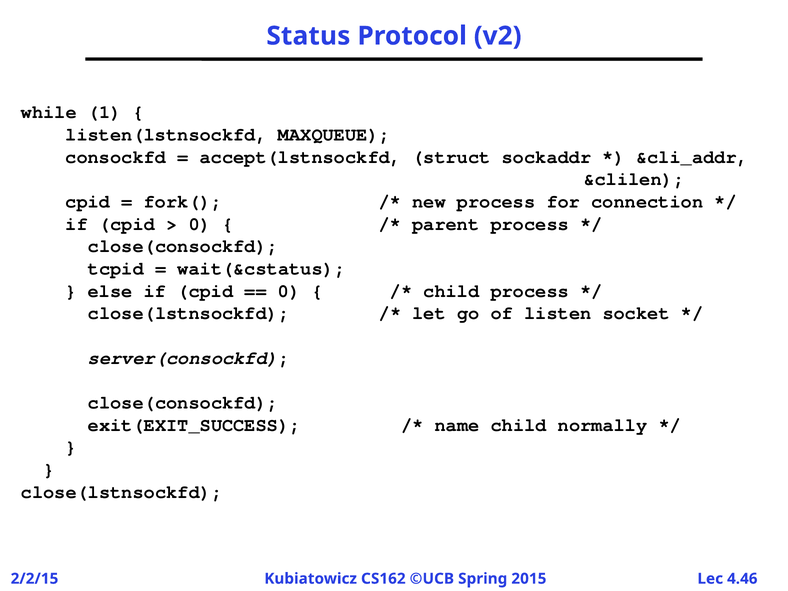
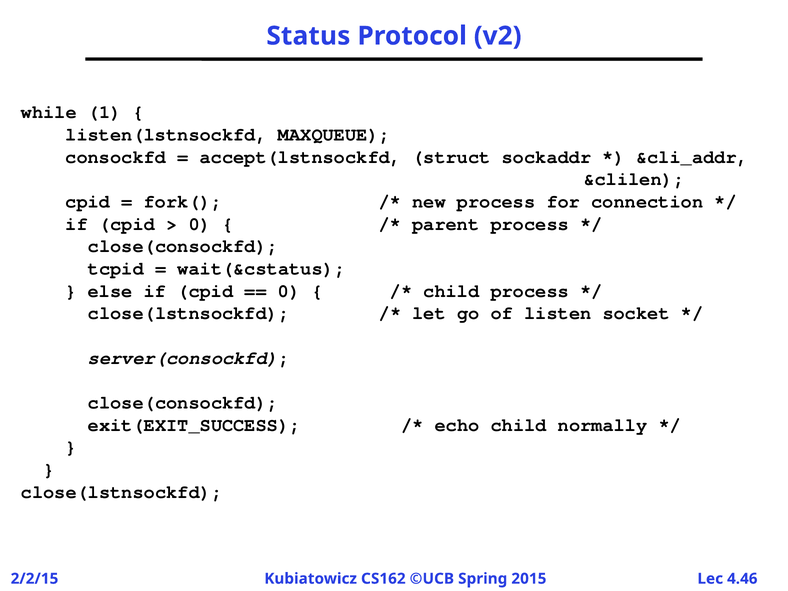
name: name -> echo
